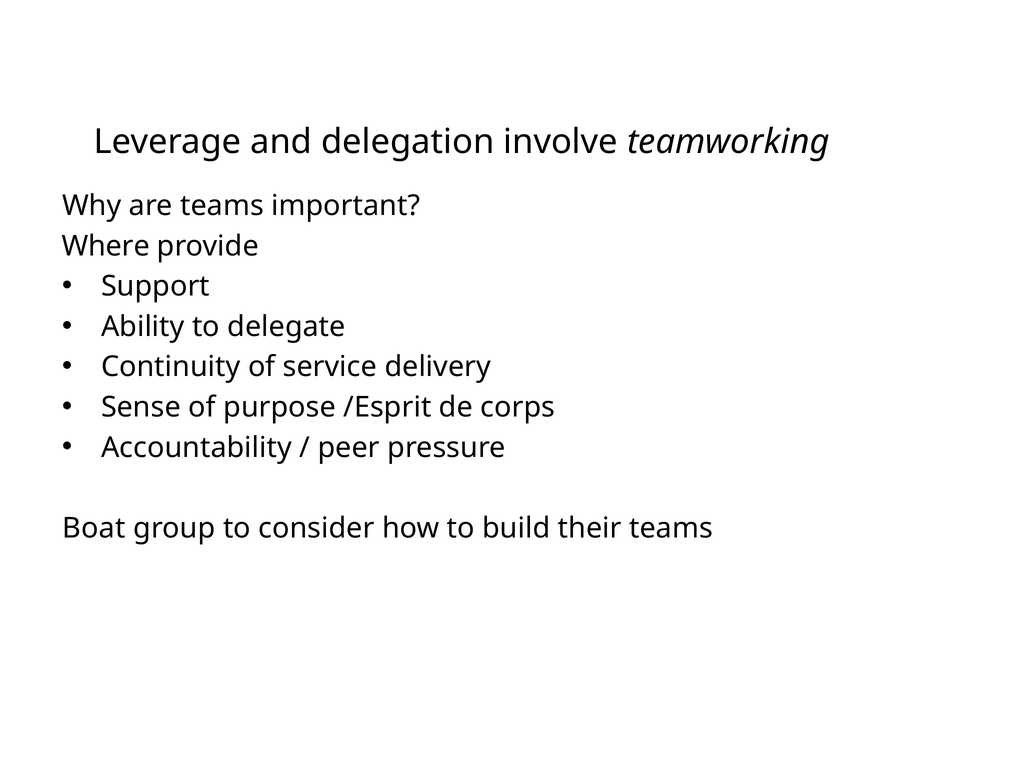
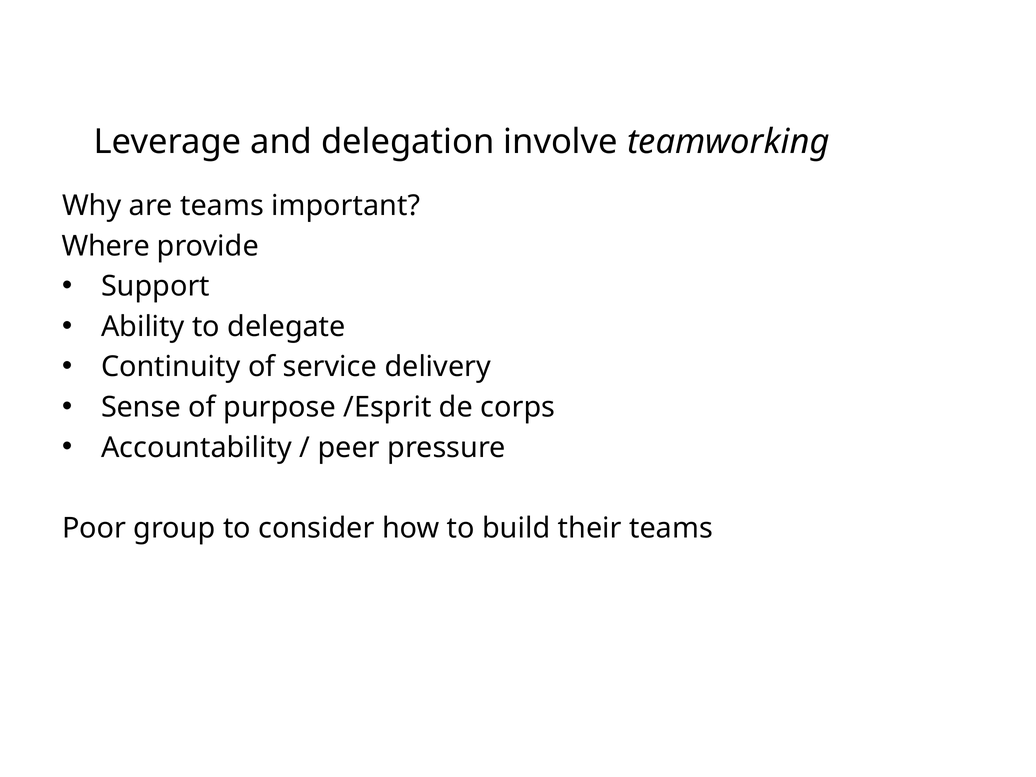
Boat: Boat -> Poor
